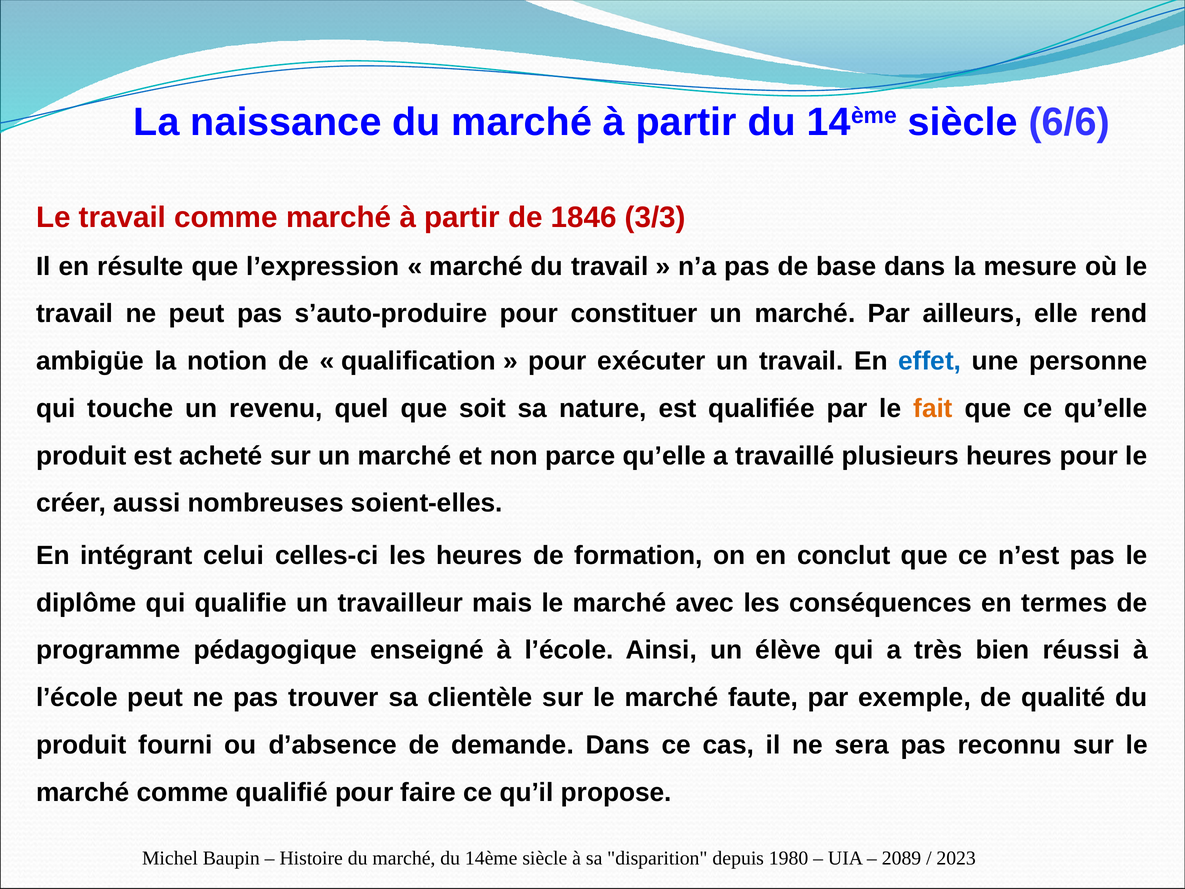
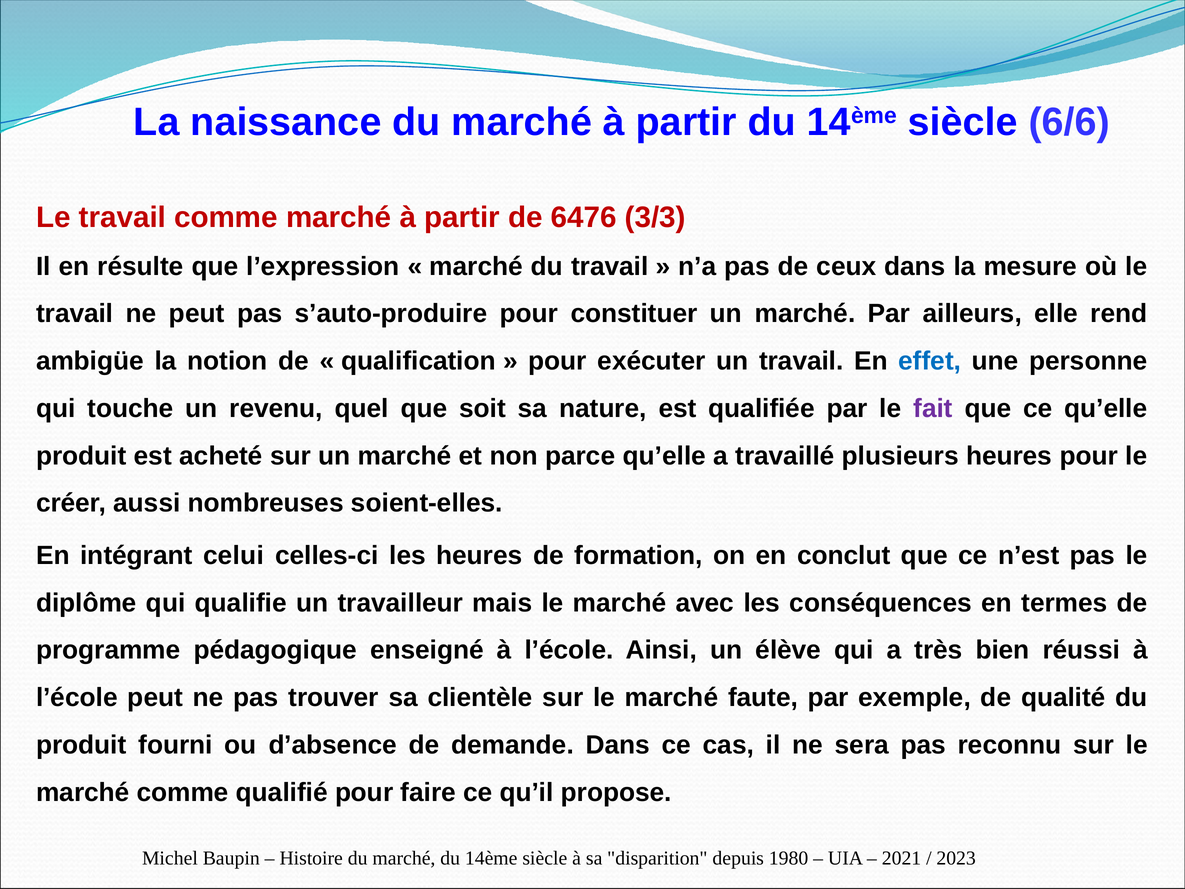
1846: 1846 -> 6476
base: base -> ceux
fait colour: orange -> purple
2089: 2089 -> 2021
